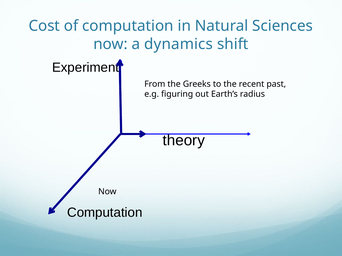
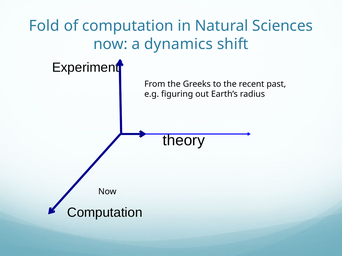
Cost: Cost -> Fold
